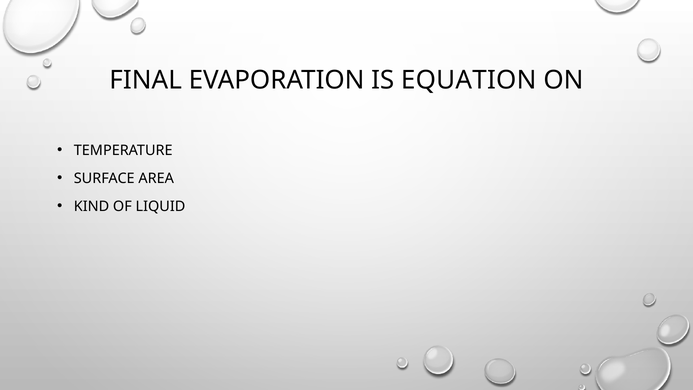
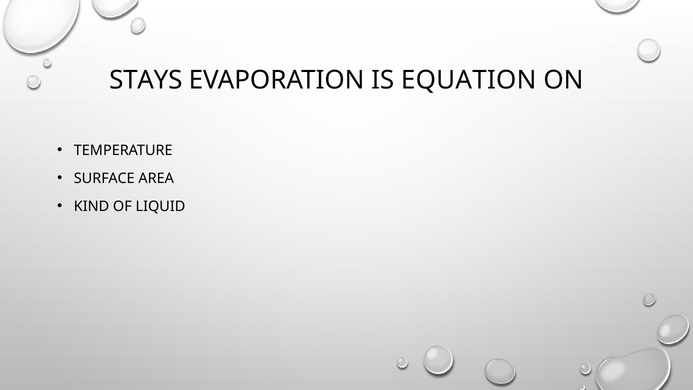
FINAL: FINAL -> STAYS
